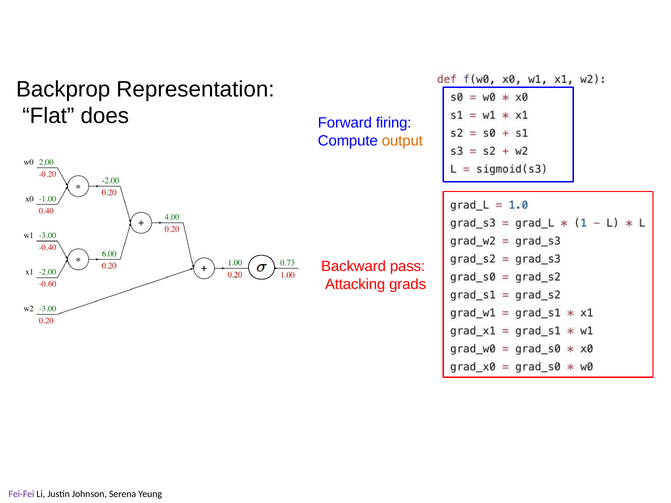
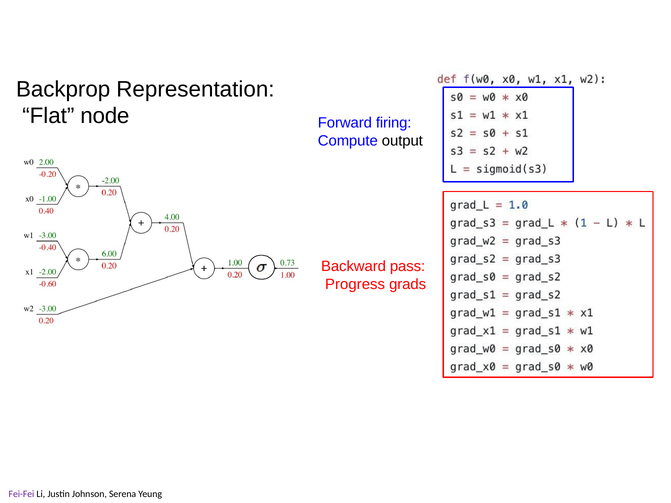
does: does -> node
output colour: orange -> black
Attacking: Attacking -> Progress
